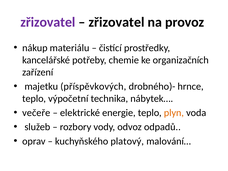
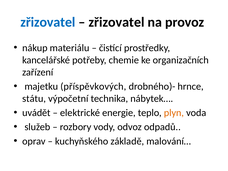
zřizovatel at (48, 22) colour: purple -> blue
teplo at (34, 99): teplo -> státu
večeře: večeře -> uvádět
platový: platový -> základě
